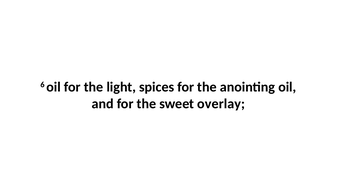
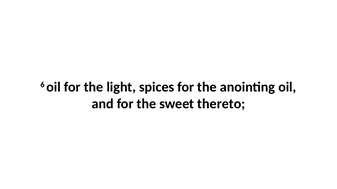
overlay: overlay -> thereto
